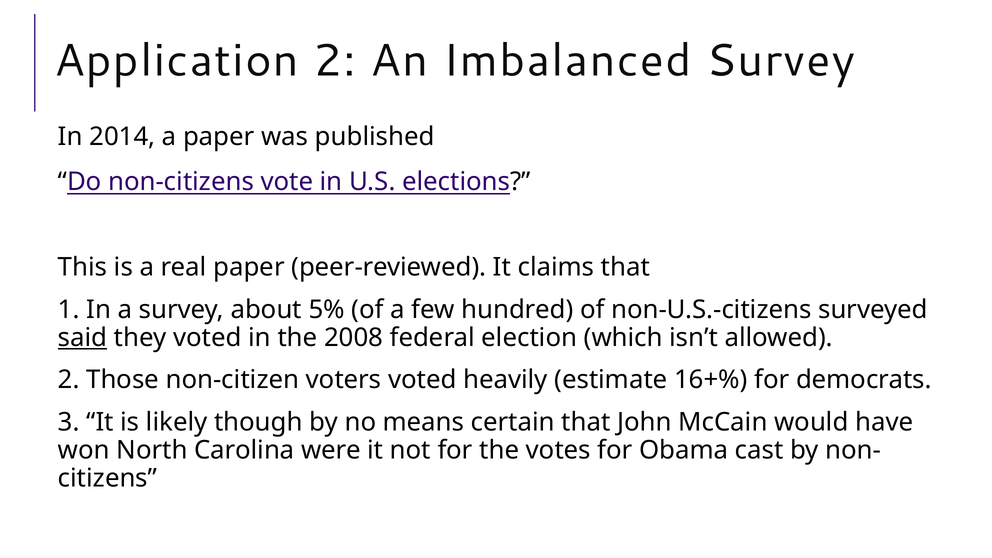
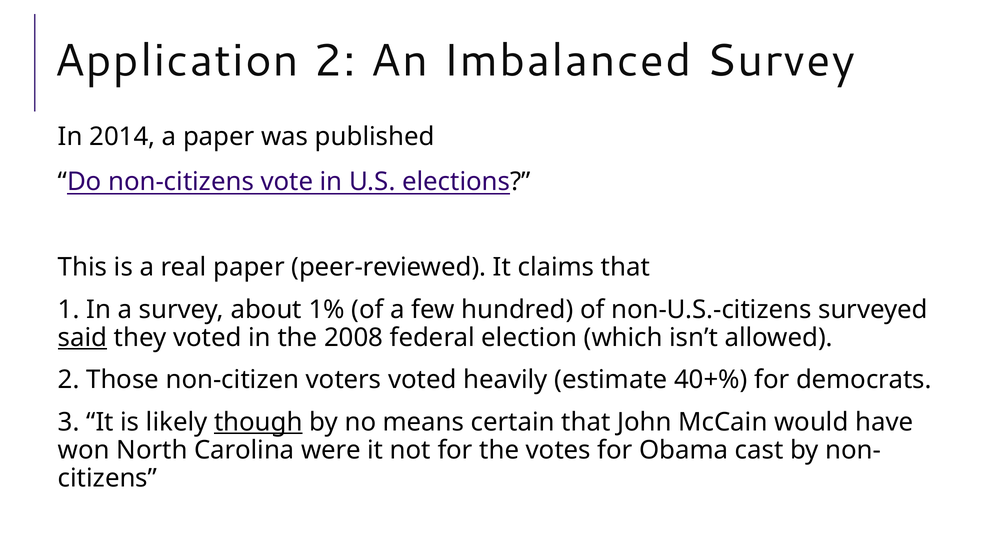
5%: 5% -> 1%
16+%: 16+% -> 40+%
though underline: none -> present
